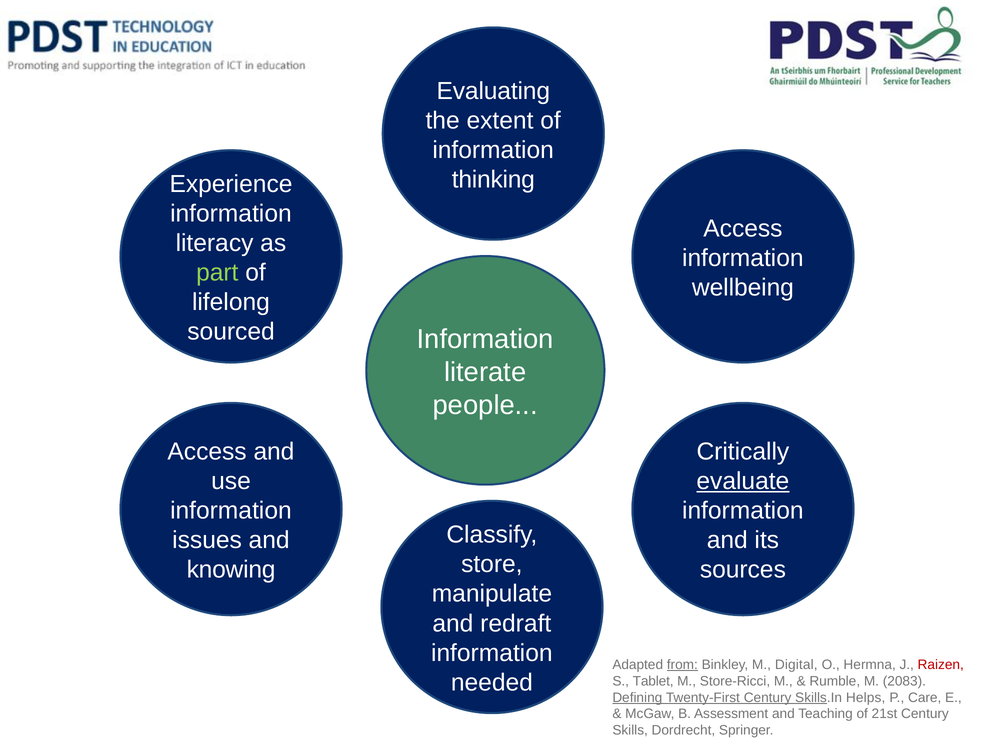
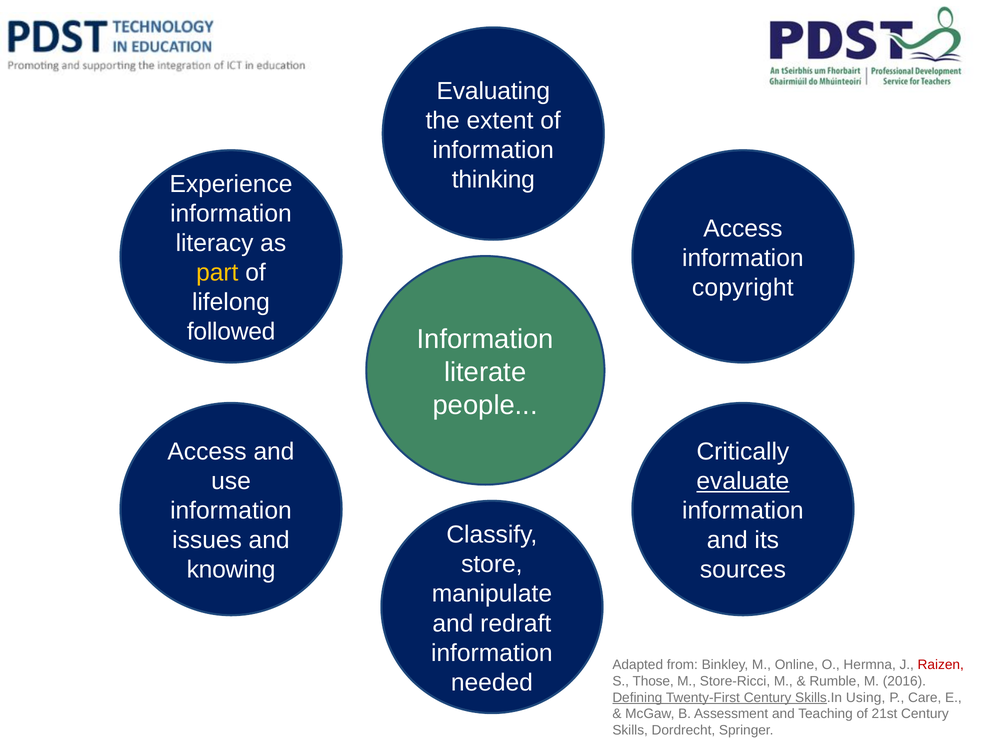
part colour: light green -> yellow
wellbeing: wellbeing -> copyright
sourced: sourced -> followed
from underline: present -> none
Digital: Digital -> Online
Tablet: Tablet -> Those
2083: 2083 -> 2016
Helps: Helps -> Using
